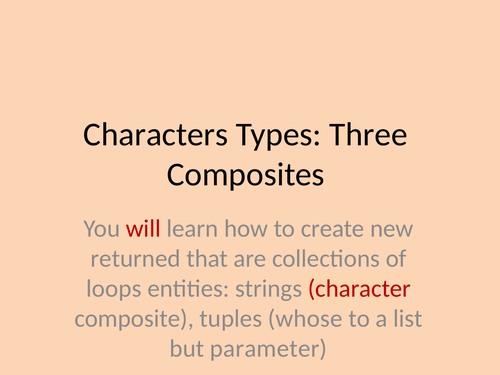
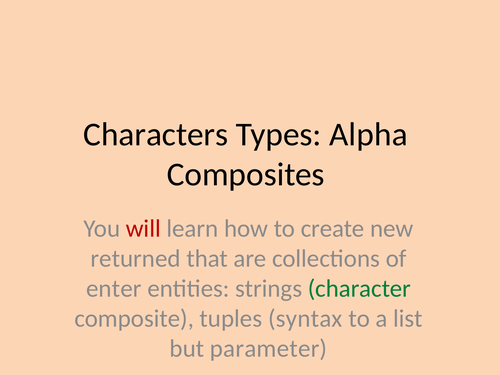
Three: Three -> Alpha
loops: loops -> enter
character colour: red -> green
whose: whose -> syntax
